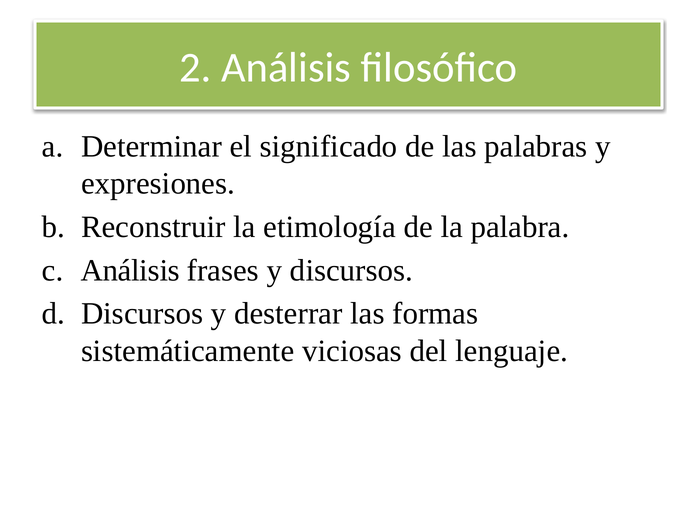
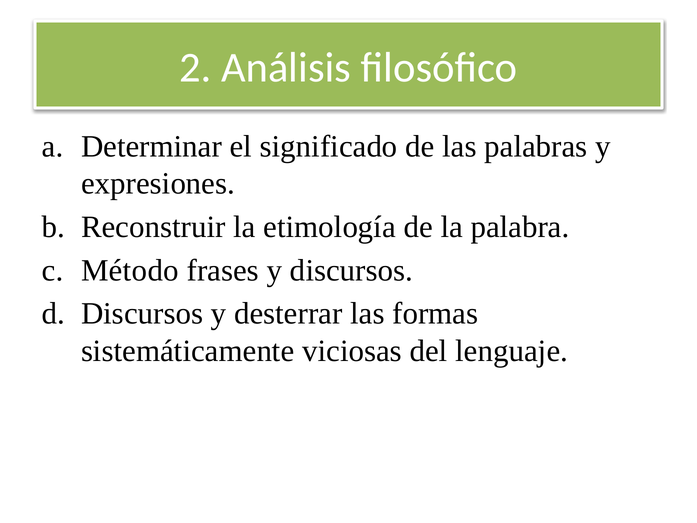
Análisis at (130, 270): Análisis -> Método
